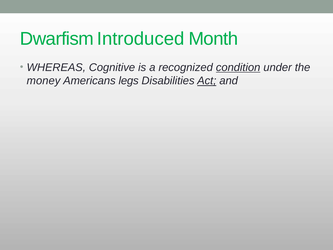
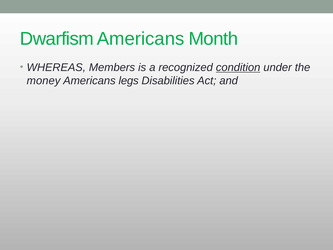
Dwarfism Introduced: Introduced -> Americans
Cognitive: Cognitive -> Members
Act underline: present -> none
